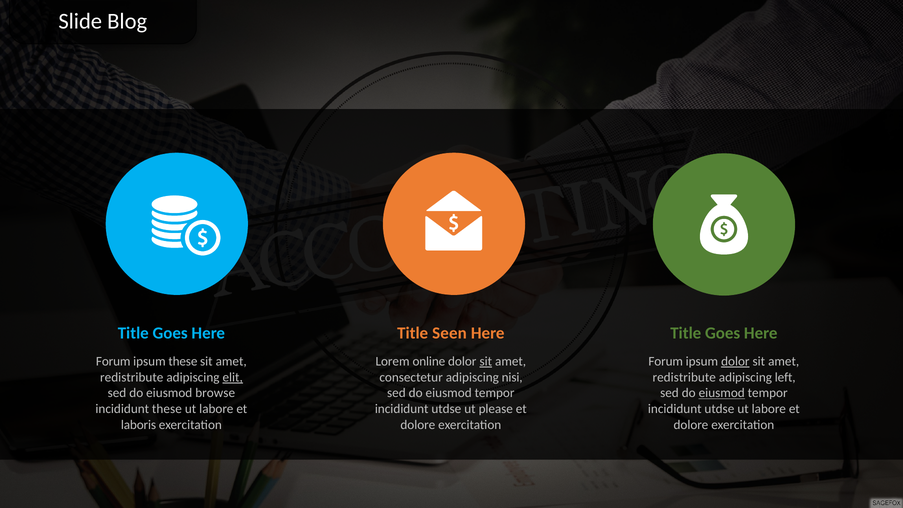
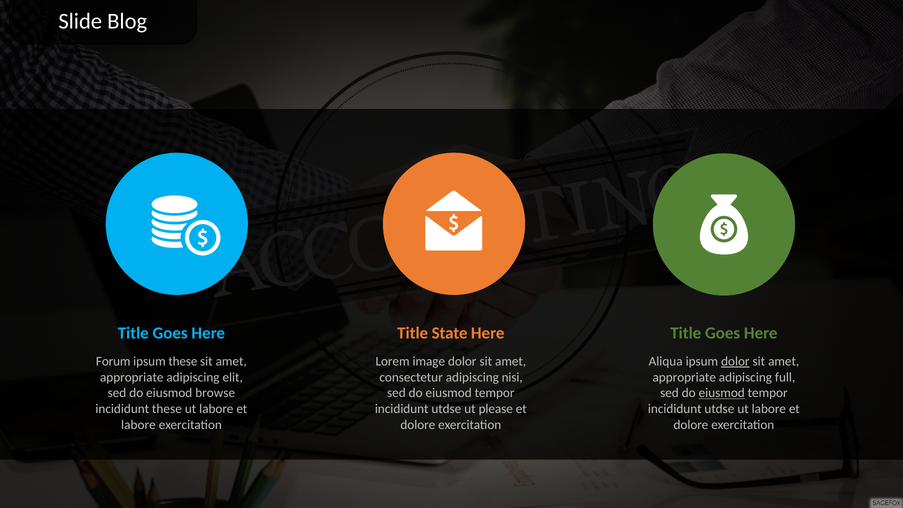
Seen: Seen -> State
online: online -> image
sit at (486, 361) underline: present -> none
Forum at (666, 361): Forum -> Aliqua
redistribute at (132, 377): redistribute -> appropriate
elit underline: present -> none
redistribute at (684, 377): redistribute -> appropriate
left: left -> full
laboris at (138, 425): laboris -> labore
